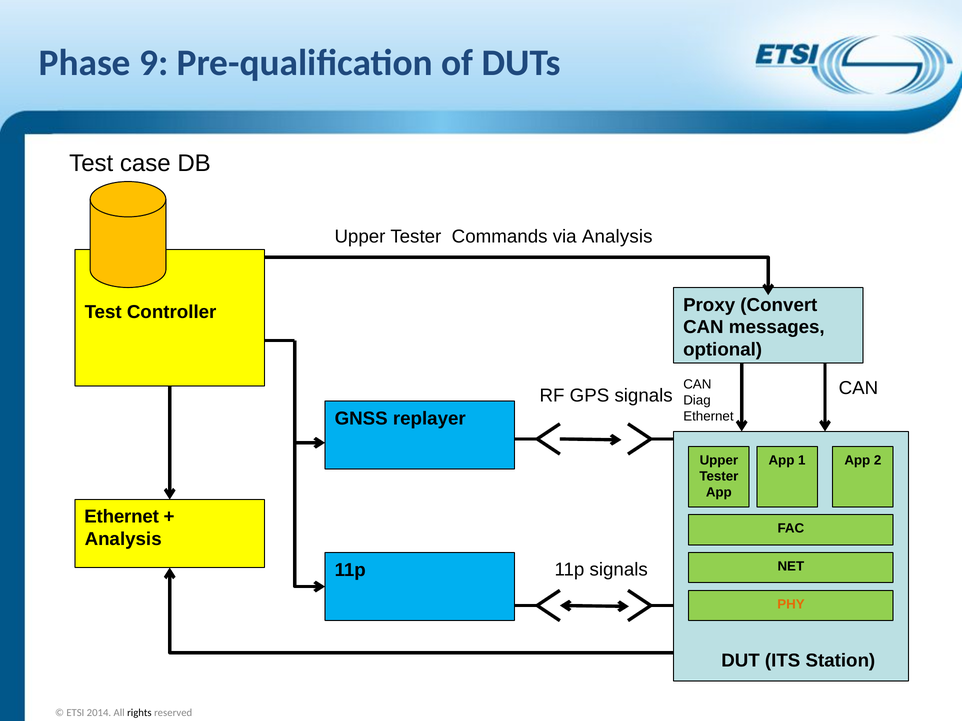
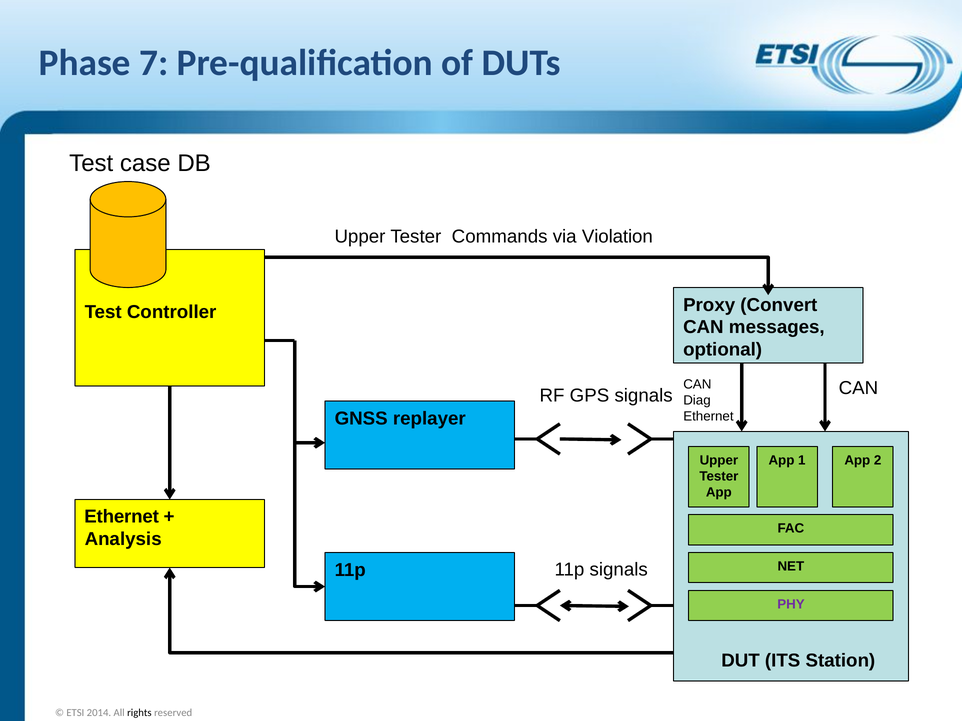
9: 9 -> 7
via Analysis: Analysis -> Violation
PHY colour: orange -> purple
